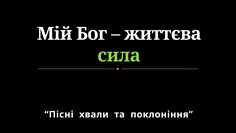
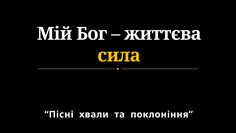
сила colour: light green -> yellow
